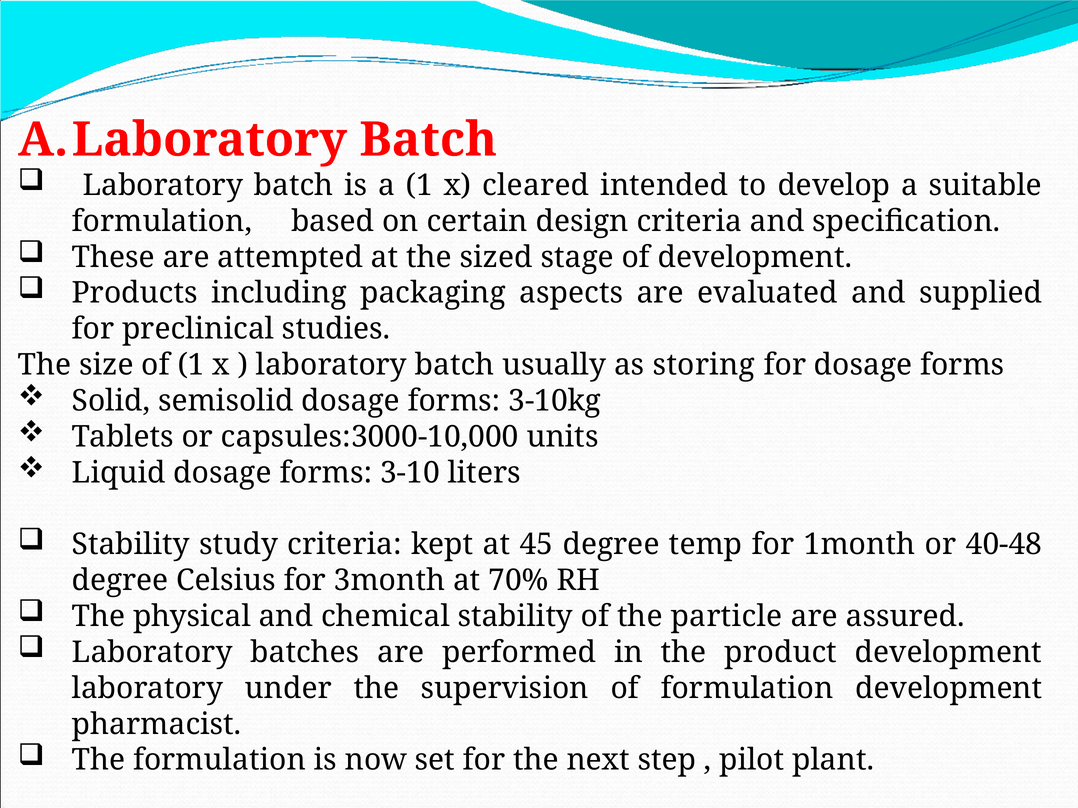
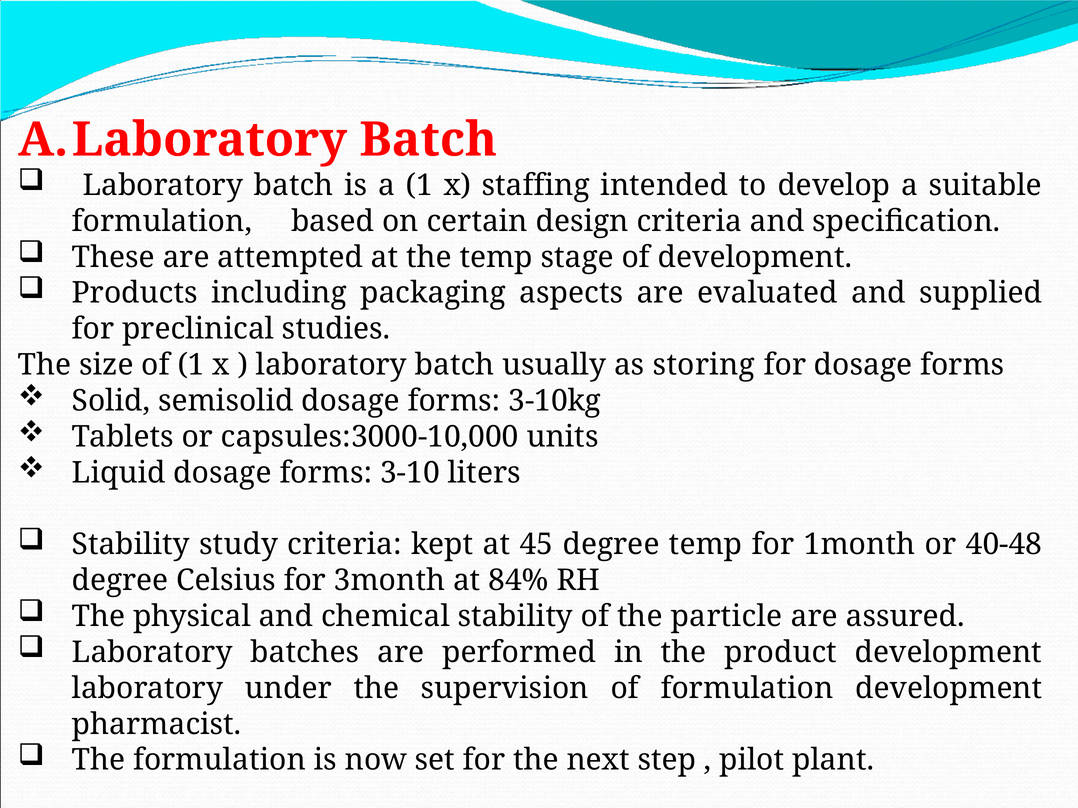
cleared: cleared -> staffing
the sized: sized -> temp
70%: 70% -> 84%
